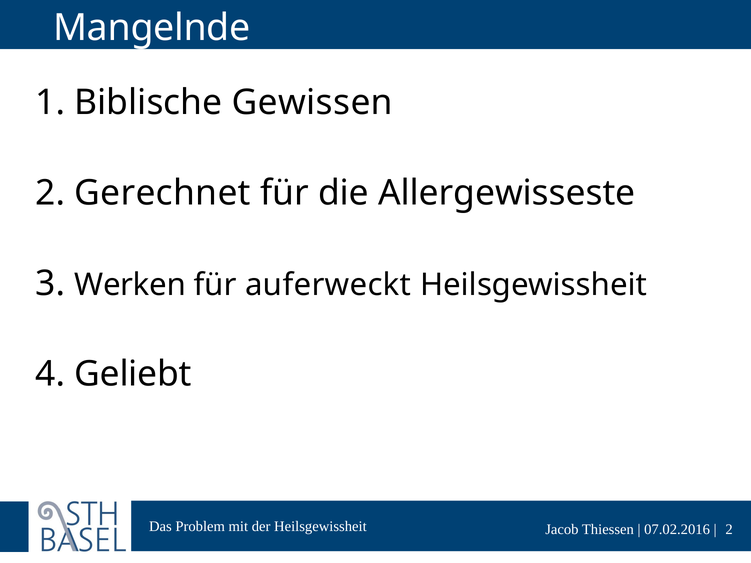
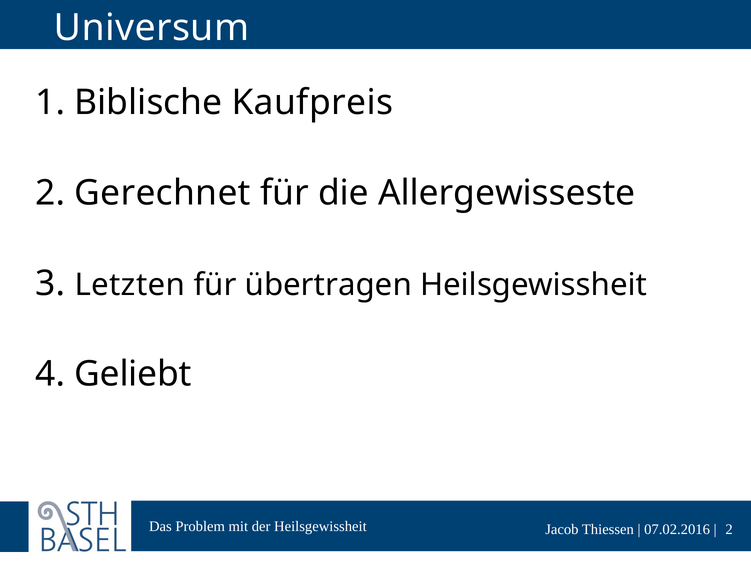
Mangelnde: Mangelnde -> Universum
Gewissen: Gewissen -> Kaufpreis
Werken: Werken -> Letzten
auferweckt: auferweckt -> übertragen
